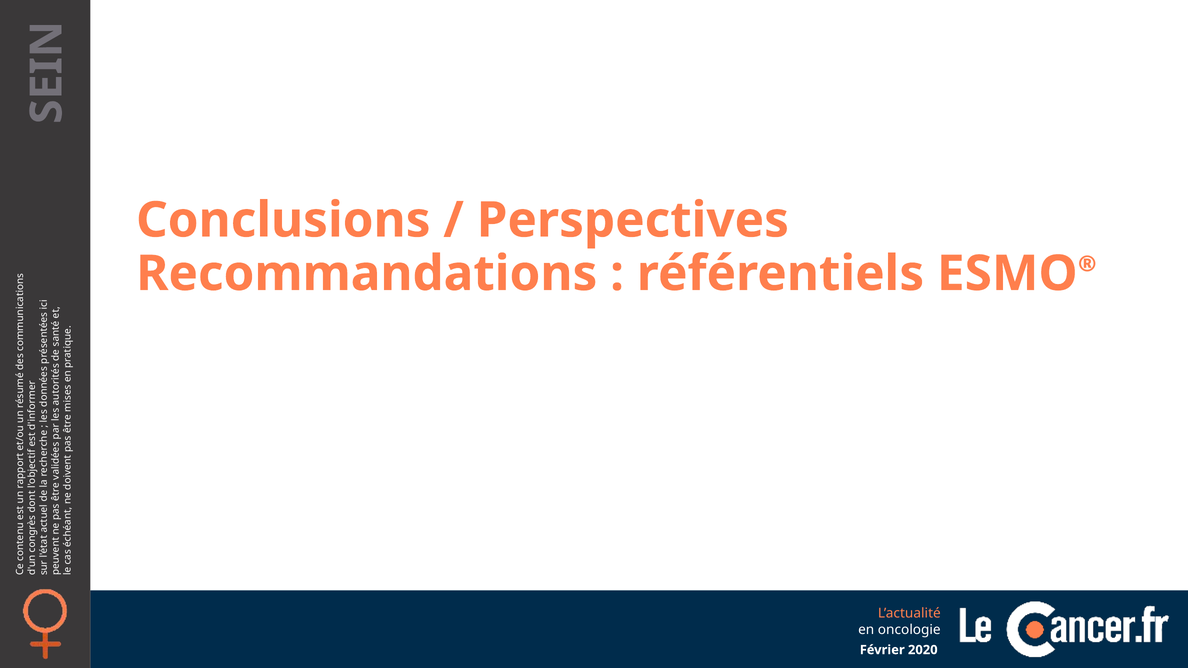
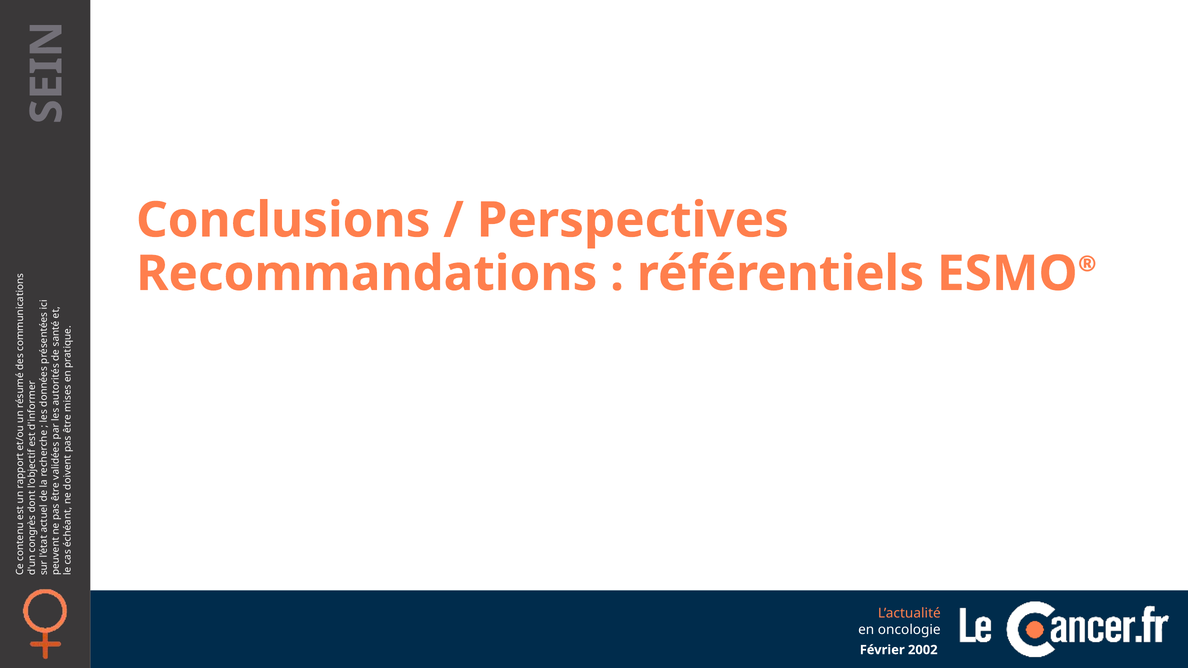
2020: 2020 -> 2002
